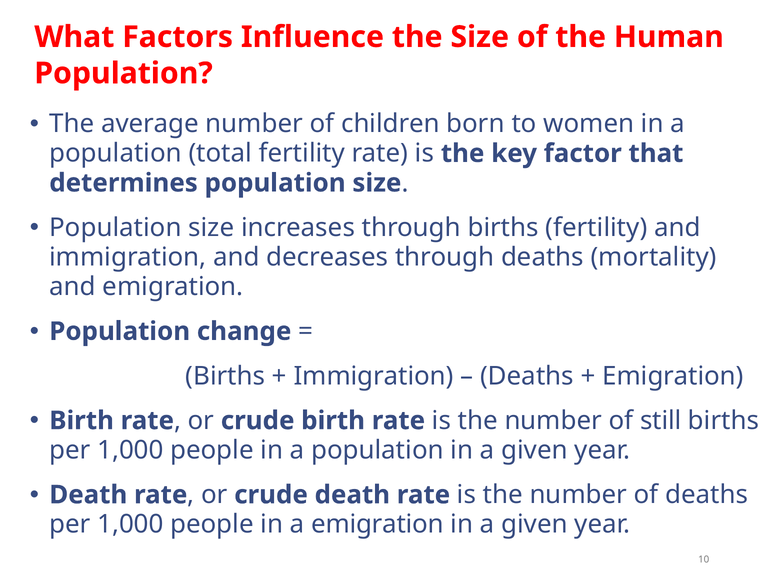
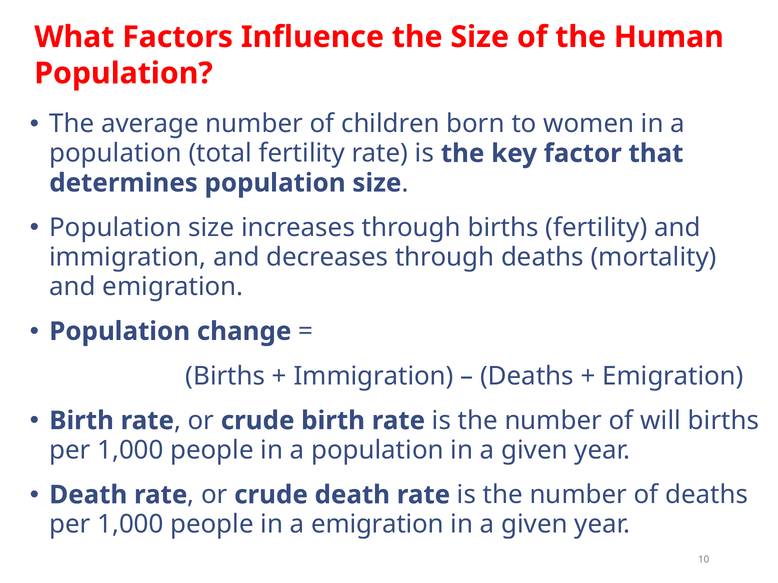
still: still -> will
